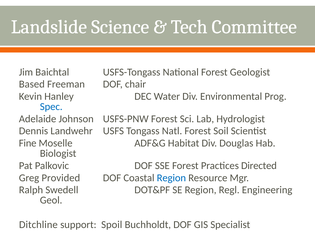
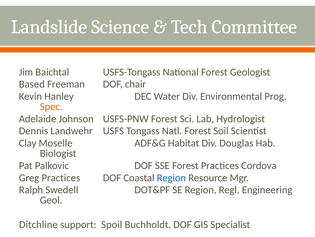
Spec colour: blue -> orange
Fine: Fine -> Clay
Directed: Directed -> Cordova
Greg Provided: Provided -> Practices
